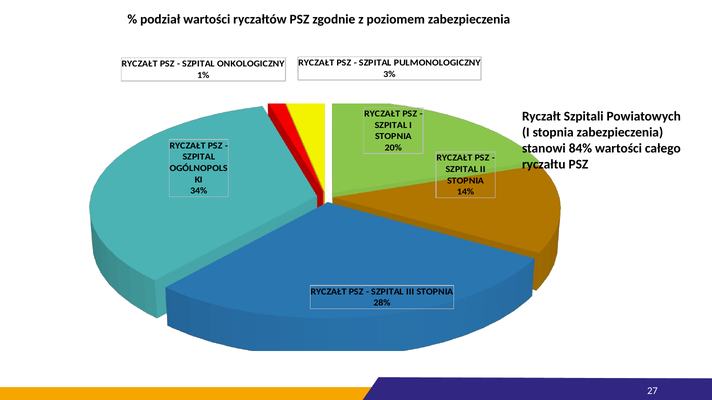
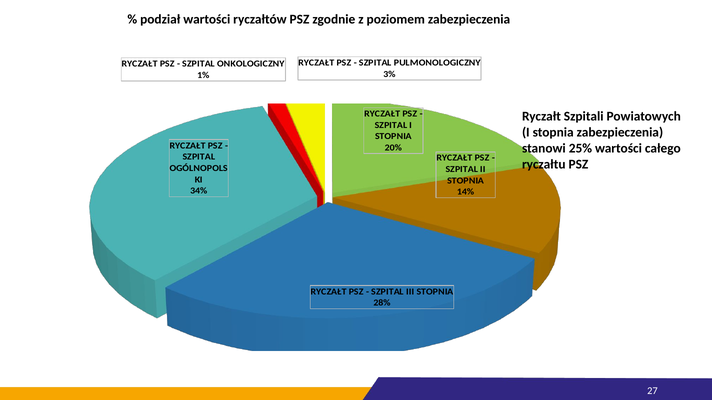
84%: 84% -> 25%
